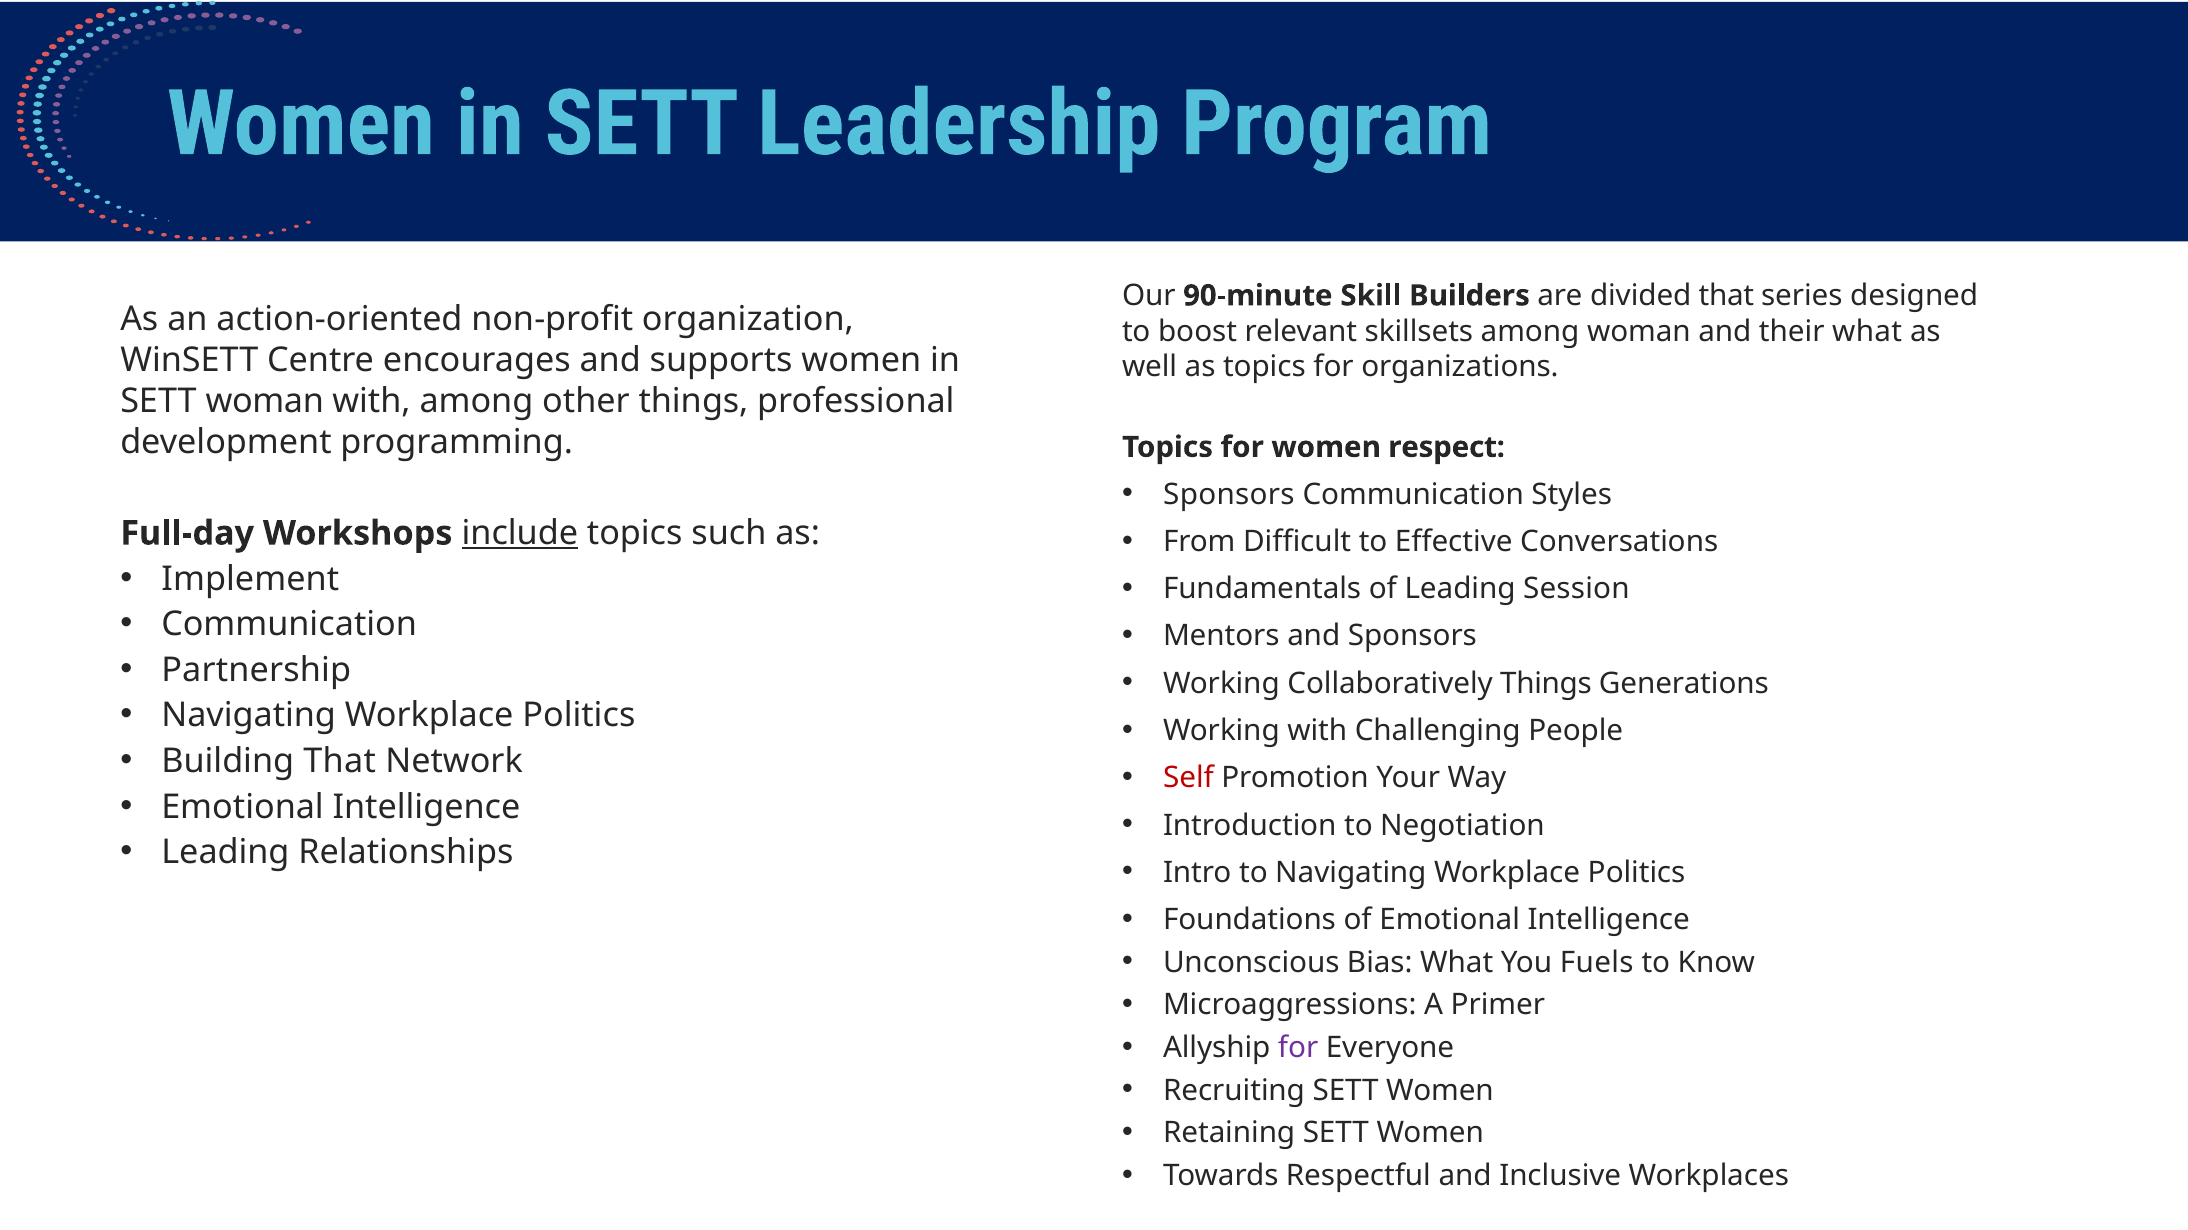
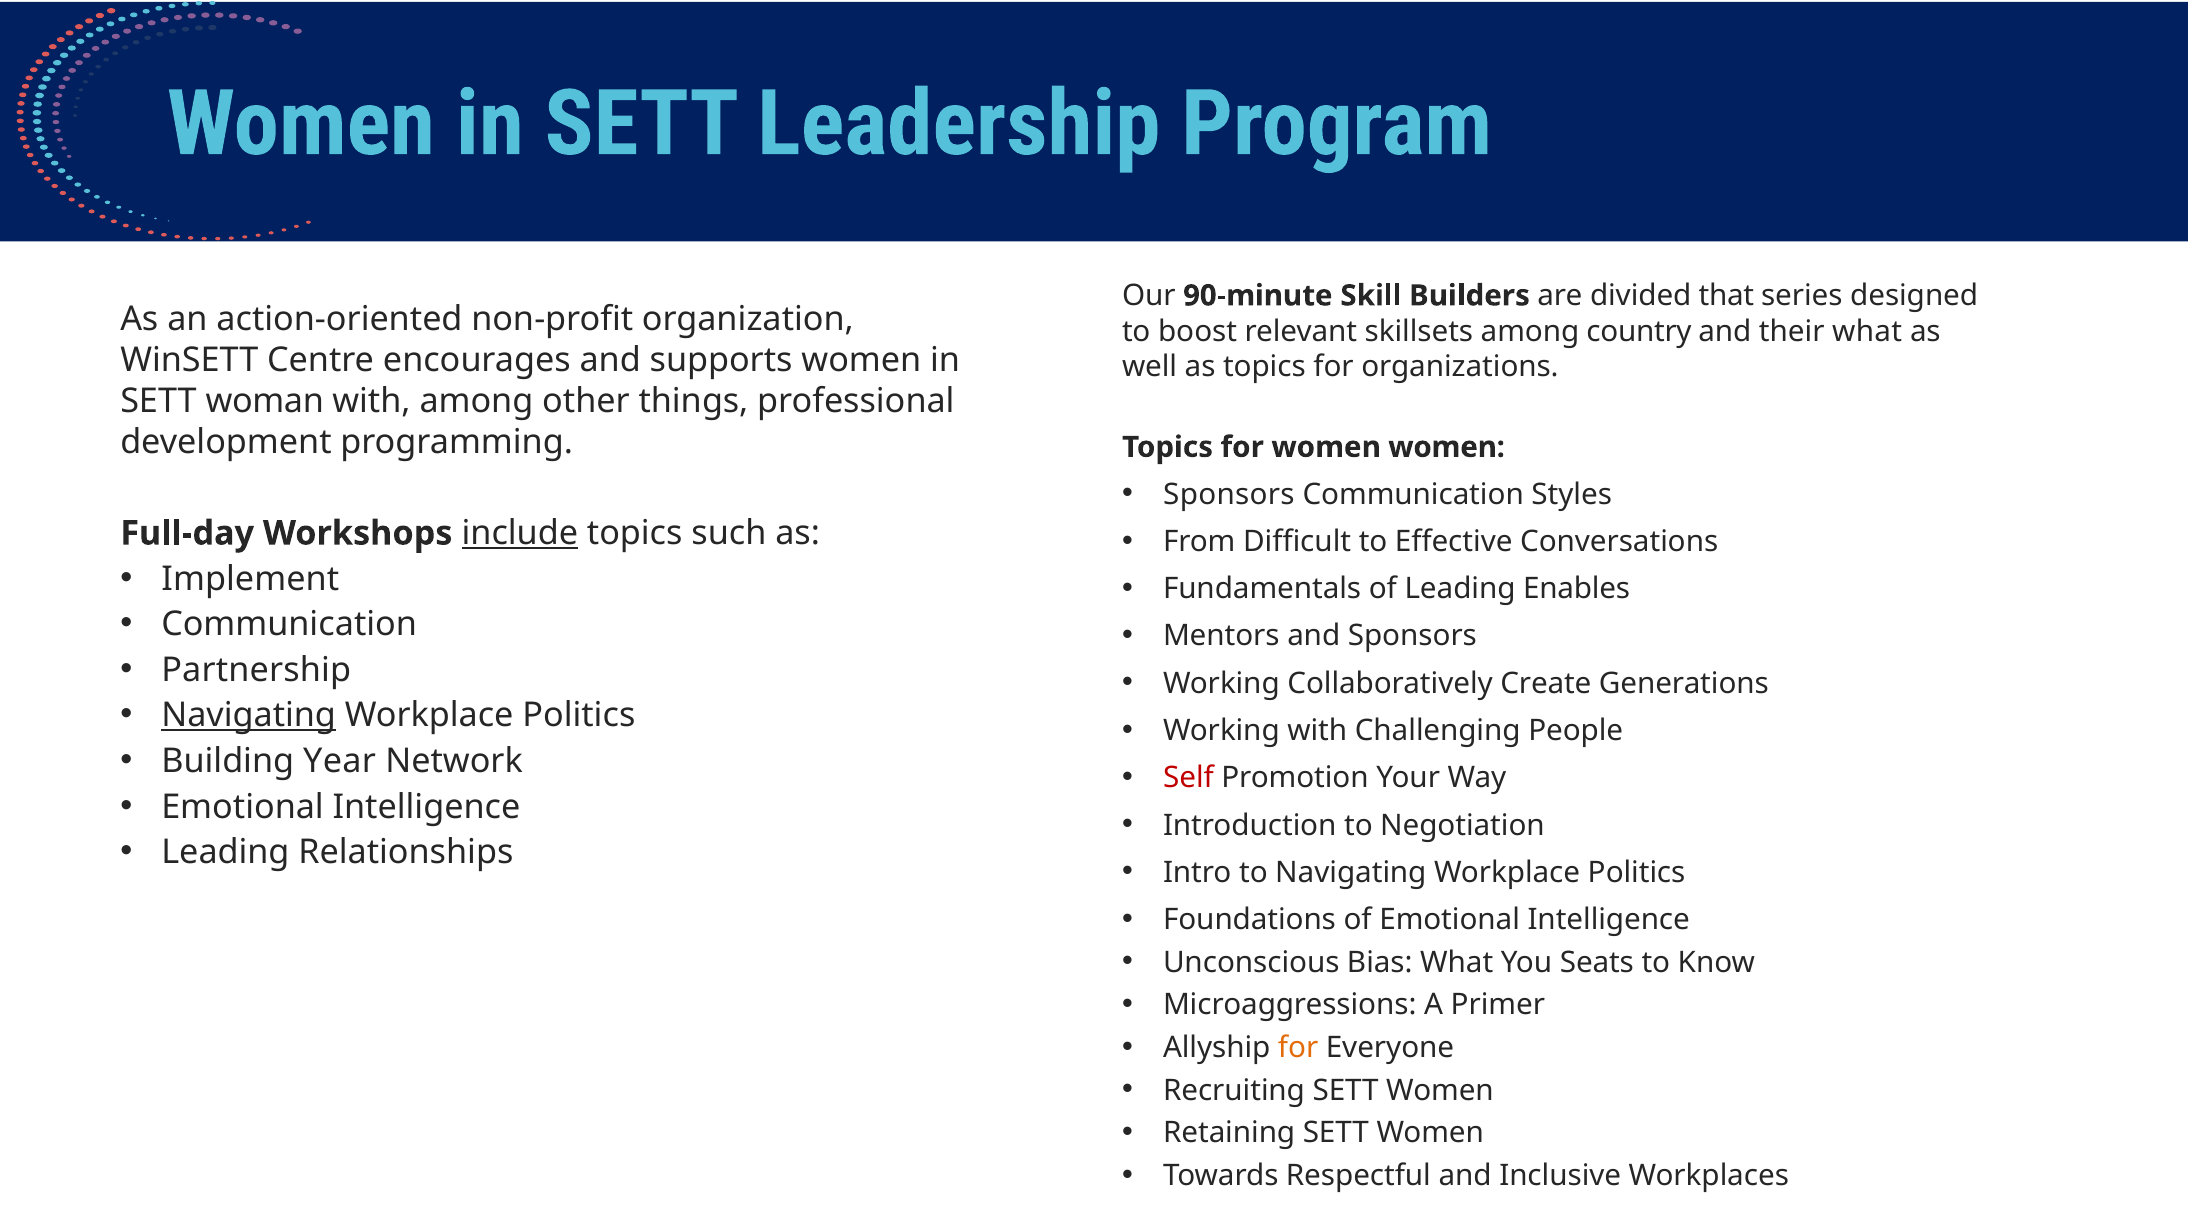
among woman: woman -> country
women respect: respect -> women
Session: Session -> Enables
Collaboratively Things: Things -> Create
Navigating at (249, 716) underline: none -> present
Building That: That -> Year
Fuels: Fuels -> Seats
for at (1298, 1048) colour: purple -> orange
